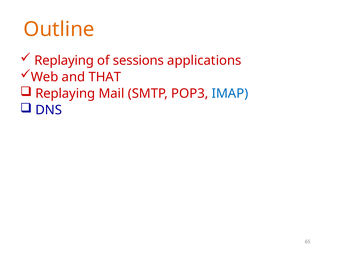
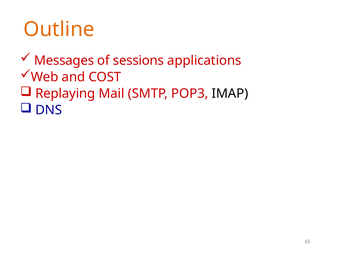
Replaying at (64, 61): Replaying -> Messages
THAT: THAT -> COST
IMAP colour: blue -> black
